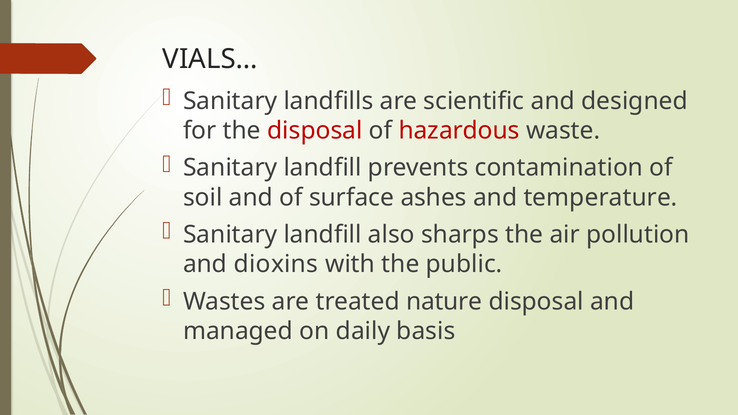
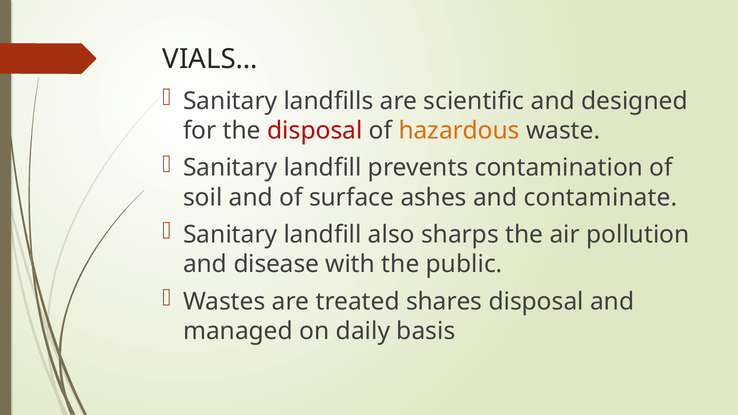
hazardous colour: red -> orange
temperature: temperature -> contaminate
dioxins: dioxins -> disease
nature: nature -> shares
